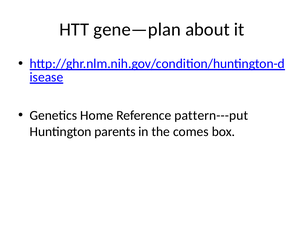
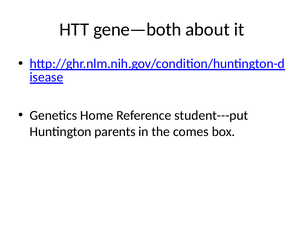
gene—plan: gene—plan -> gene—both
pattern---put: pattern---put -> student---put
